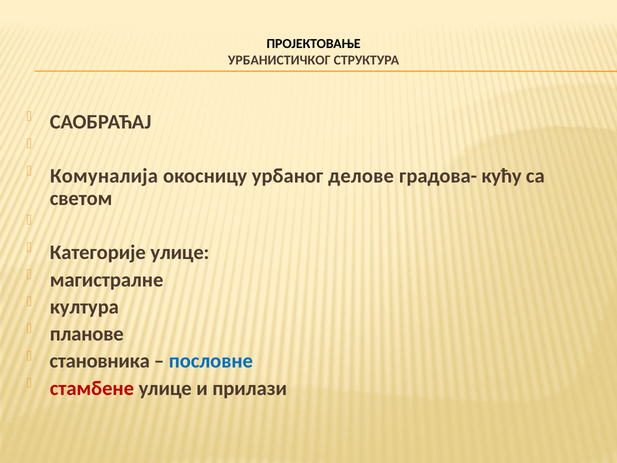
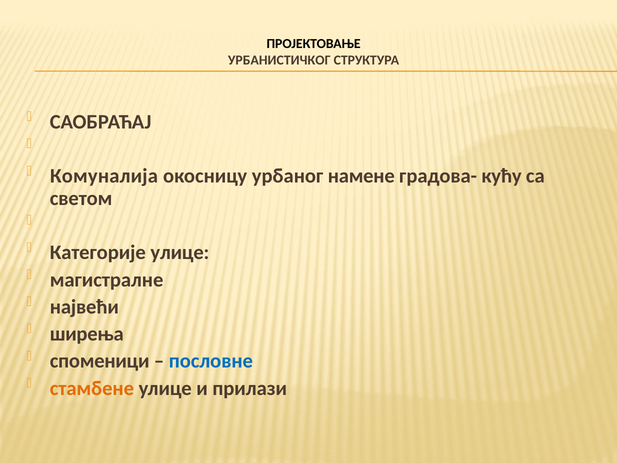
делове: делове -> намене
култура: култура -> највећи
планове: планове -> ширења
становника: становника -> споменици
стамбене colour: red -> orange
